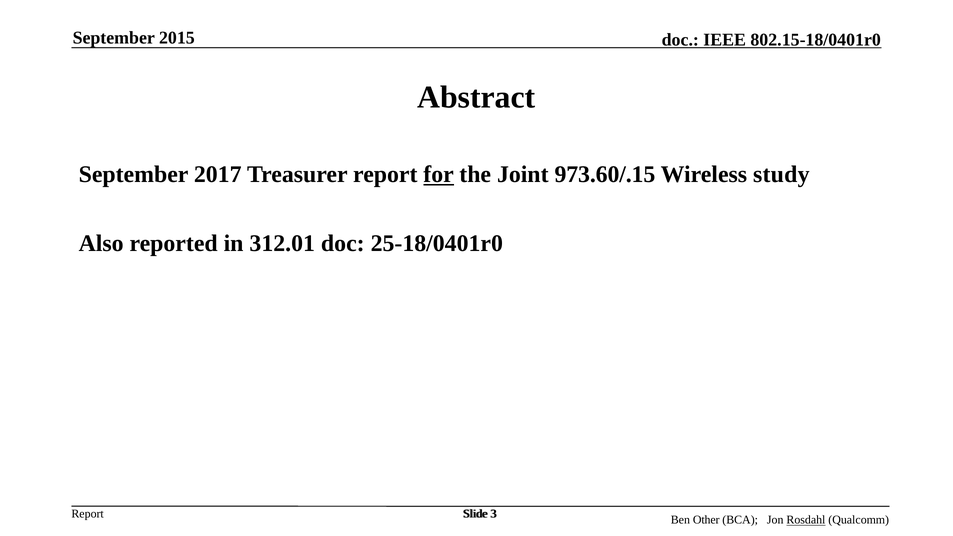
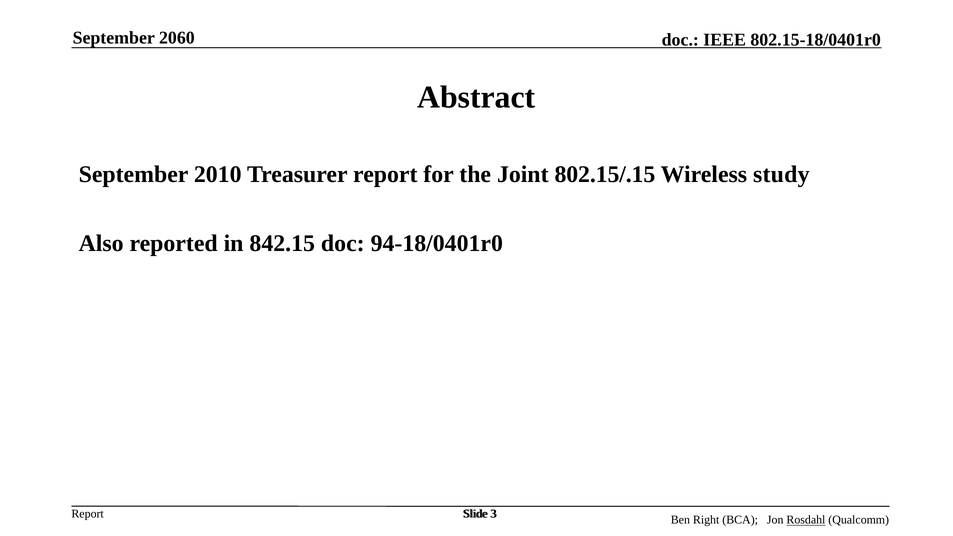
2015: 2015 -> 2060
2017: 2017 -> 2010
for underline: present -> none
973.60/.15: 973.60/.15 -> 802.15/.15
312.01: 312.01 -> 842.15
25-18/0401r0: 25-18/0401r0 -> 94-18/0401r0
Other: Other -> Right
